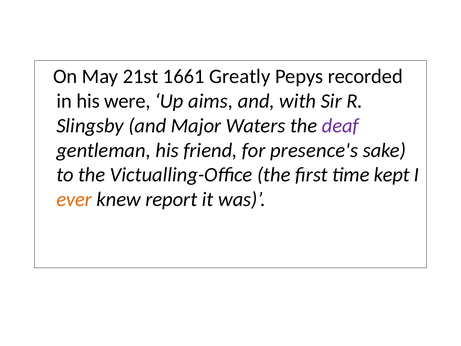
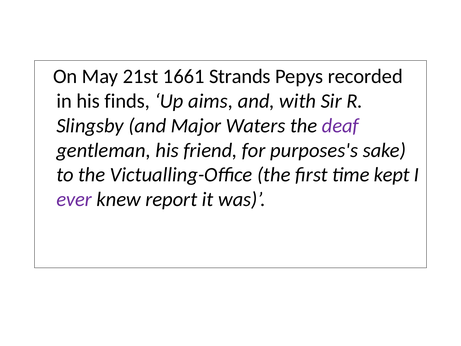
Greatly: Greatly -> Strands
were: were -> finds
presence's: presence's -> purposes's
ever colour: orange -> purple
